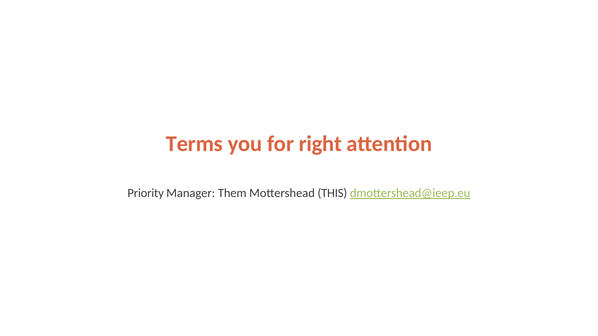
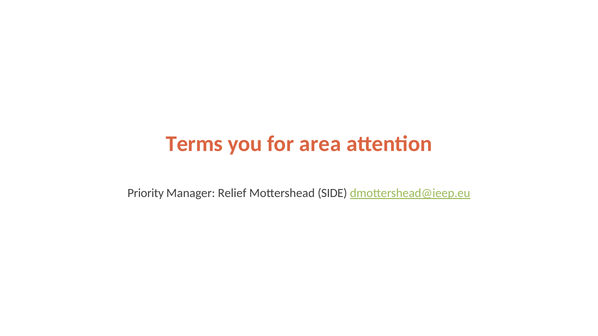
right: right -> area
Them: Them -> Relief
THIS: THIS -> SIDE
